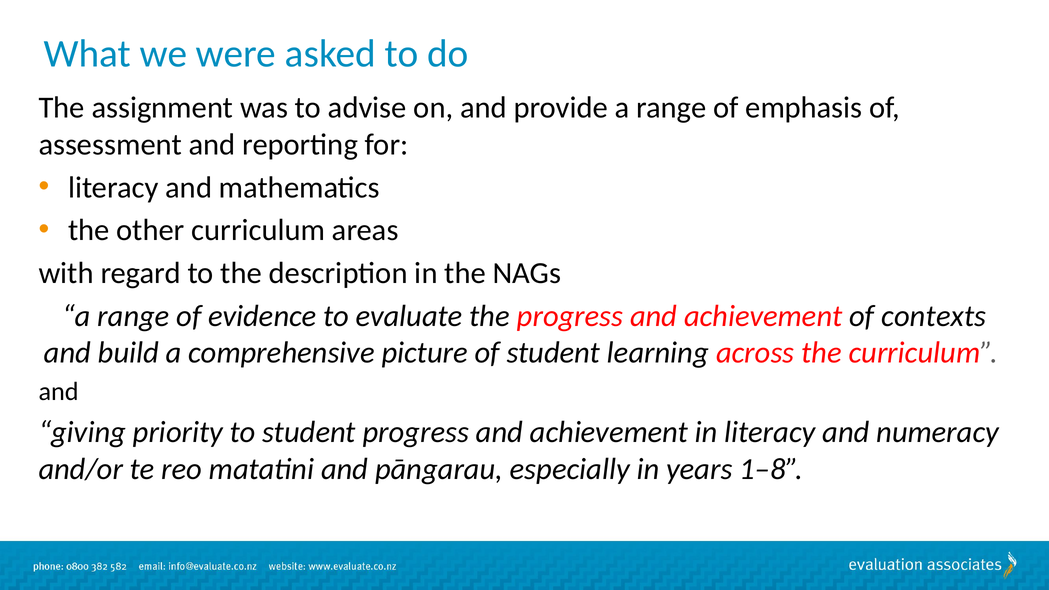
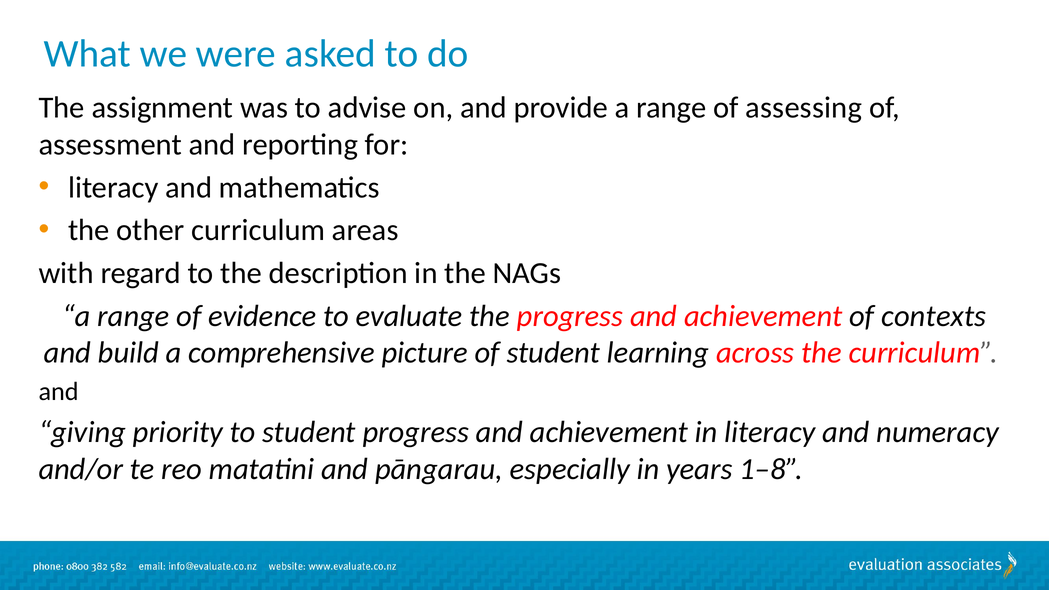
emphasis: emphasis -> assessing
